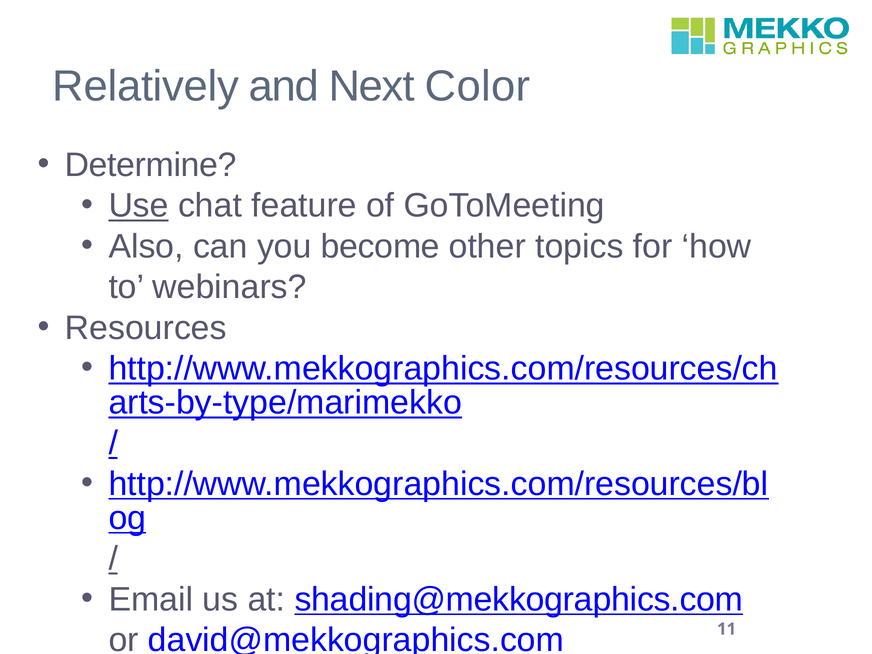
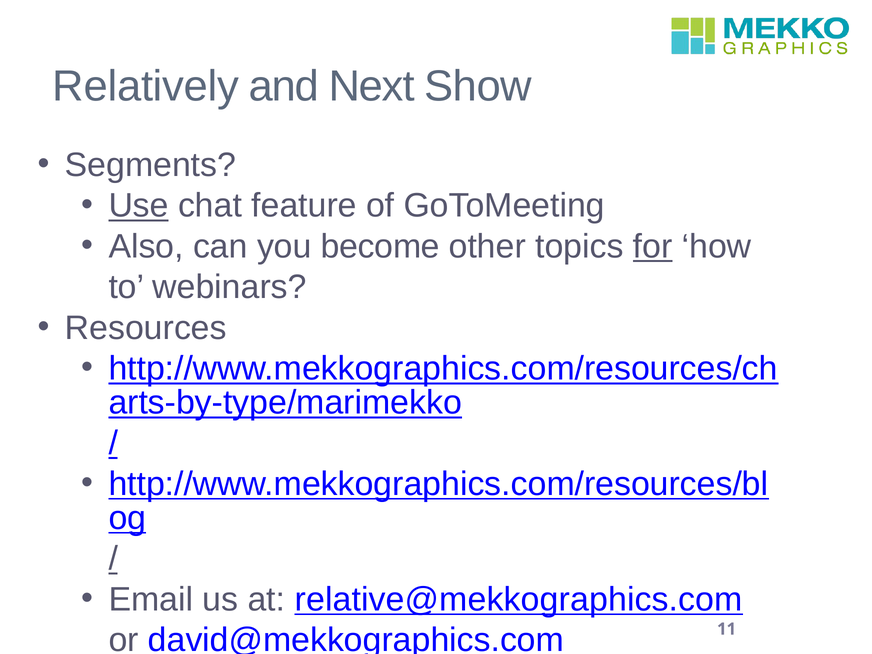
Color: Color -> Show
Determine: Determine -> Segments
for underline: none -> present
shading@mekkographics.com: shading@mekkographics.com -> relative@mekkographics.com
